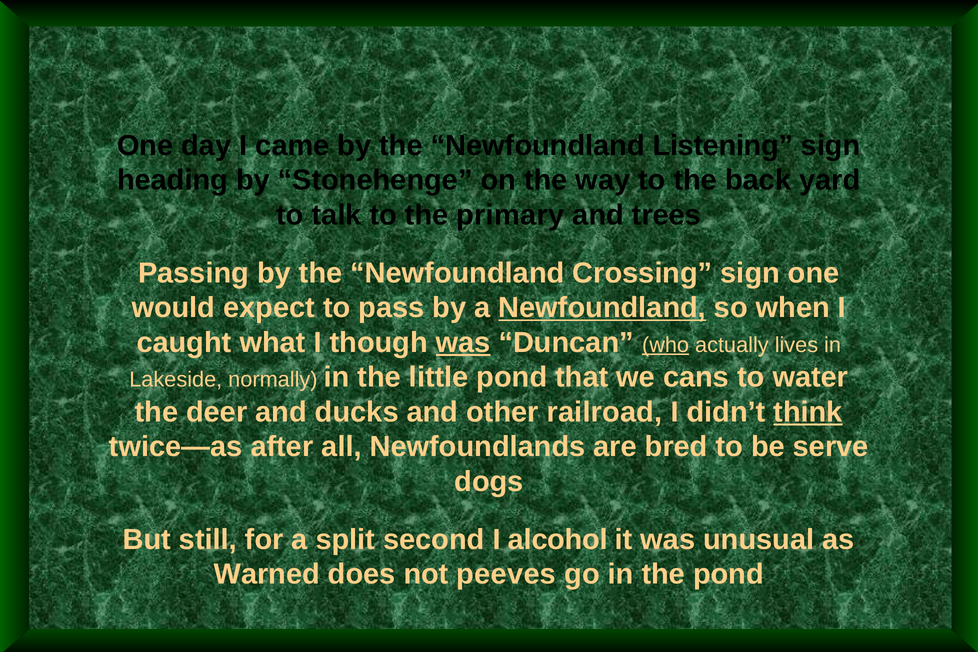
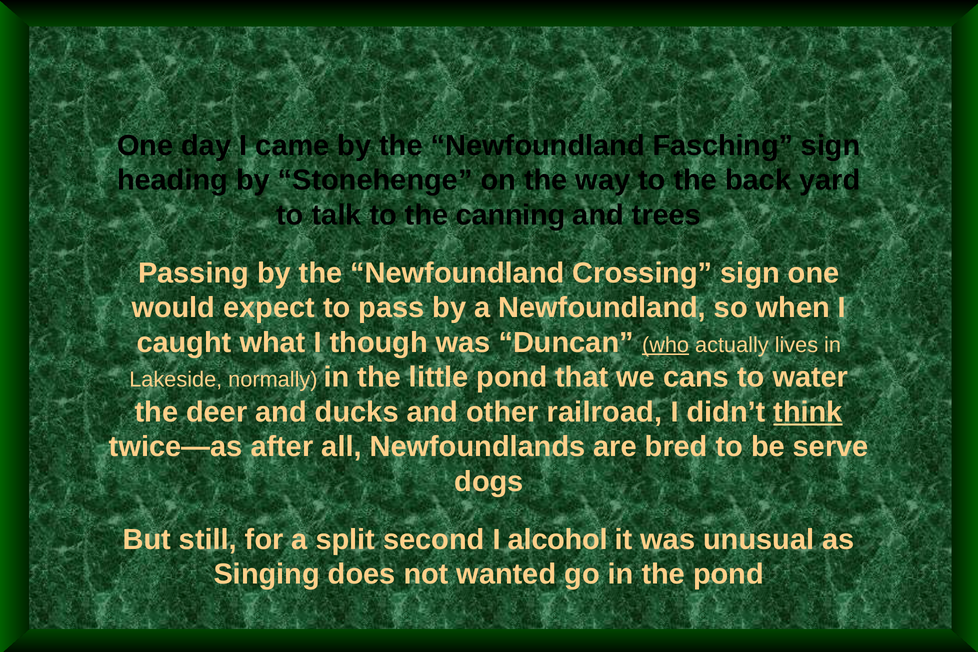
Listening: Listening -> Fasching
primary: primary -> canning
Newfoundland at (602, 308) underline: present -> none
was at (463, 343) underline: present -> none
Warned: Warned -> Singing
peeves: peeves -> wanted
